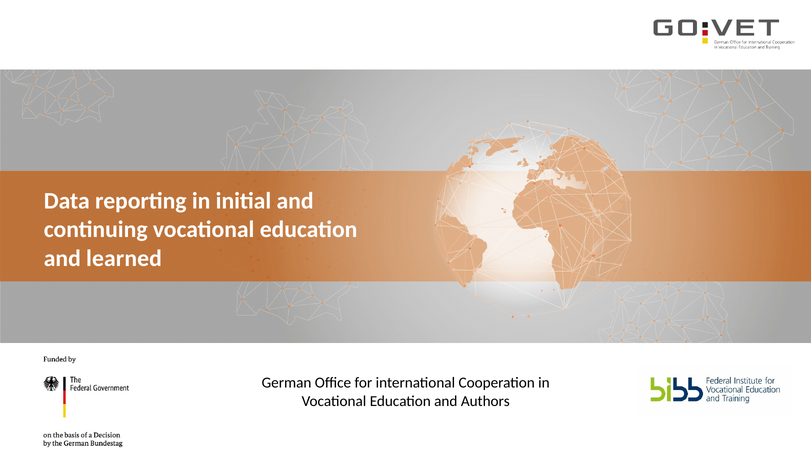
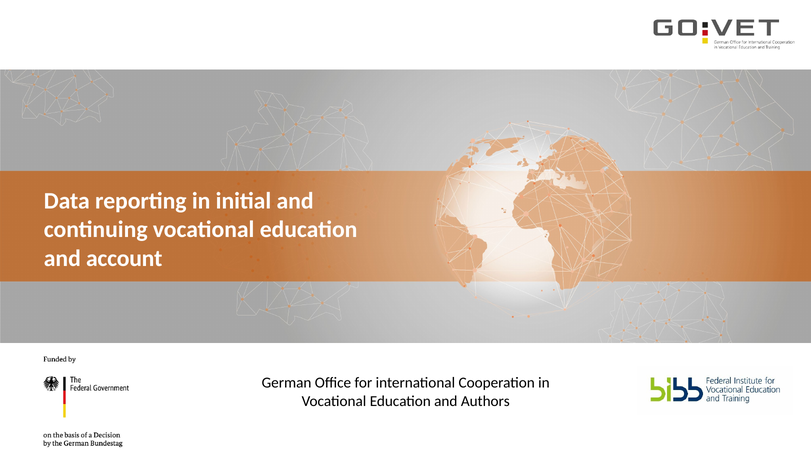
learned: learned -> account
